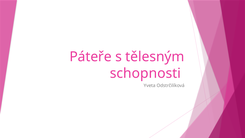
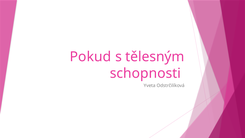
Páteře: Páteře -> Pokud
